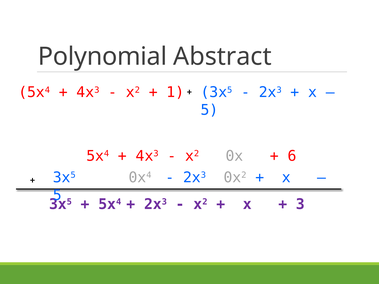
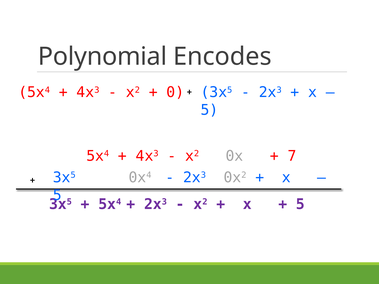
Abstract: Abstract -> Encodes
1: 1 -> 0
6: 6 -> 7
3 at (300, 204): 3 -> 5
